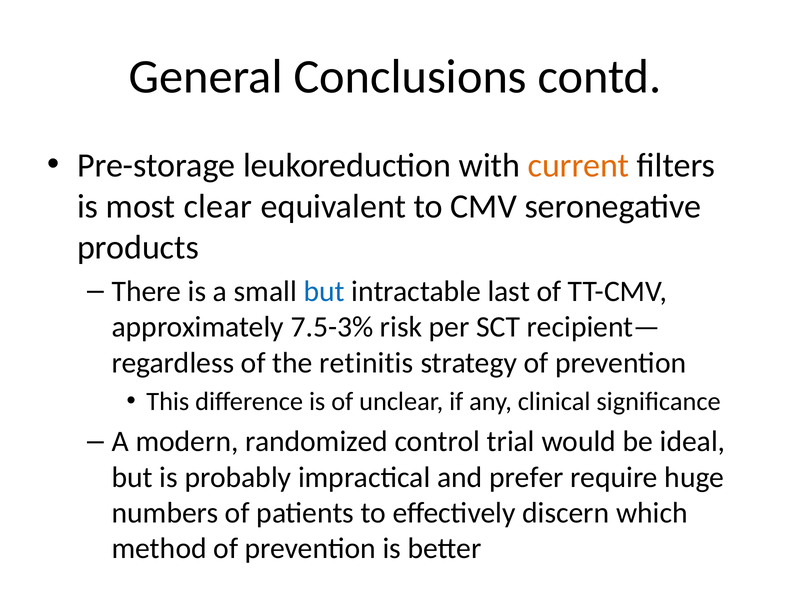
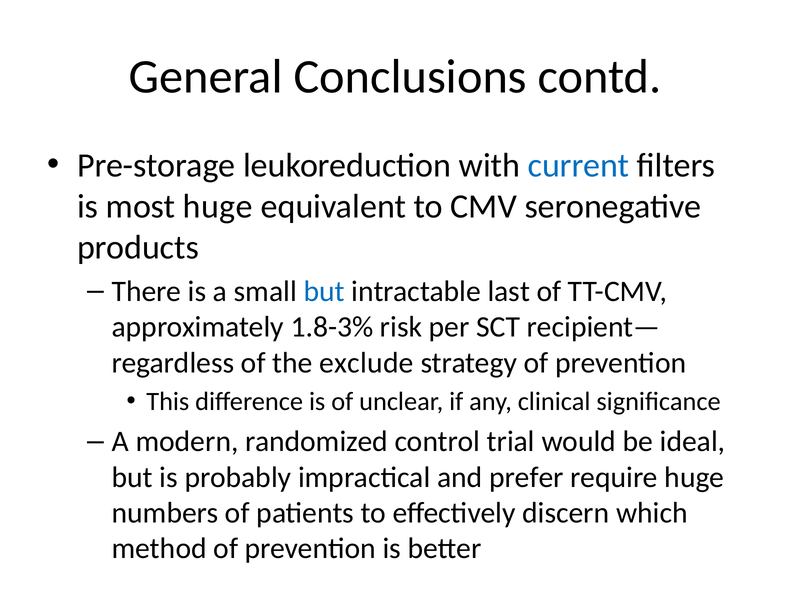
current colour: orange -> blue
most clear: clear -> huge
7.5-3%: 7.5-3% -> 1.8-3%
retinitis: retinitis -> exclude
